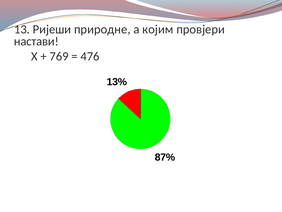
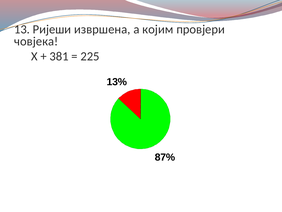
природне: природне -> извршена
настави: настави -> човјека
769: 769 -> 381
476: 476 -> 225
